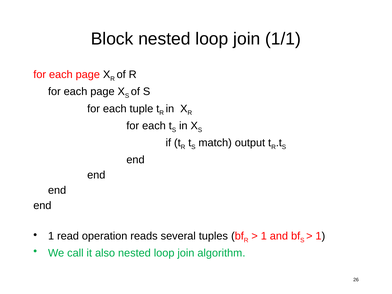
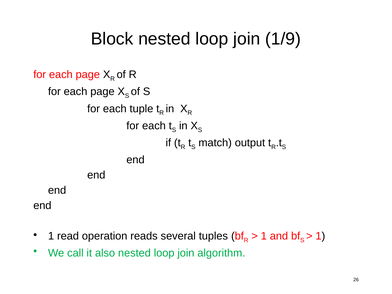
1/1: 1/1 -> 1/9
